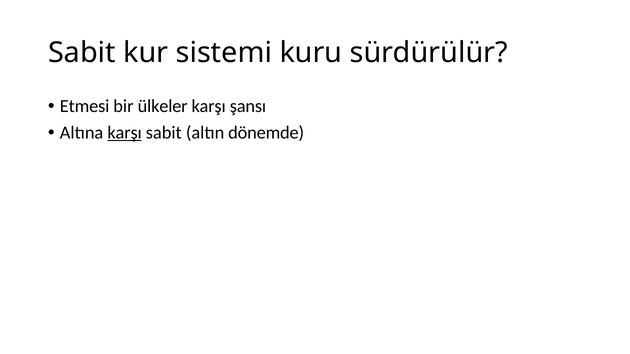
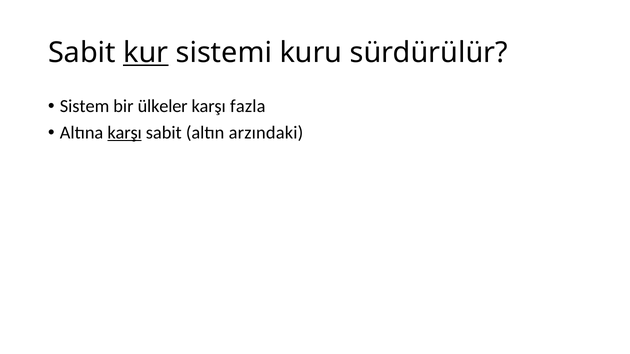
kur underline: none -> present
Etmesi: Etmesi -> Sistem
şansı: şansı -> fazla
dönemde: dönemde -> arzındaki
